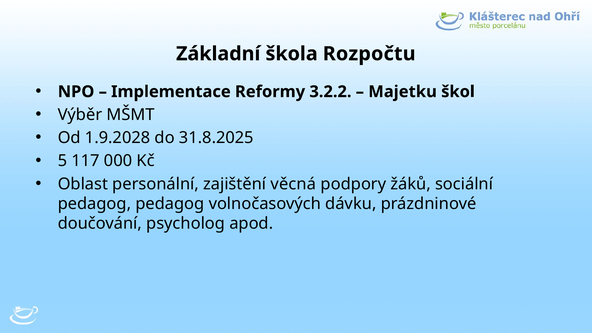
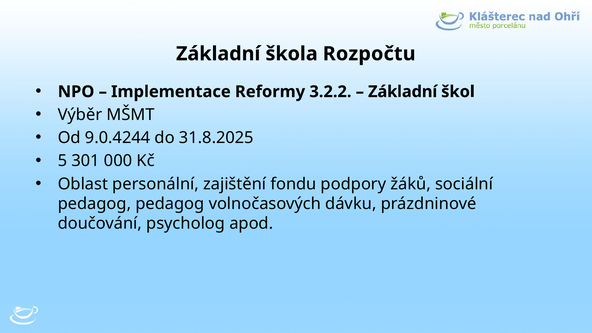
Majetku at (403, 92): Majetku -> Základní
1.9.2028: 1.9.2028 -> 9.0.4244
117: 117 -> 301
věcná: věcná -> fondu
